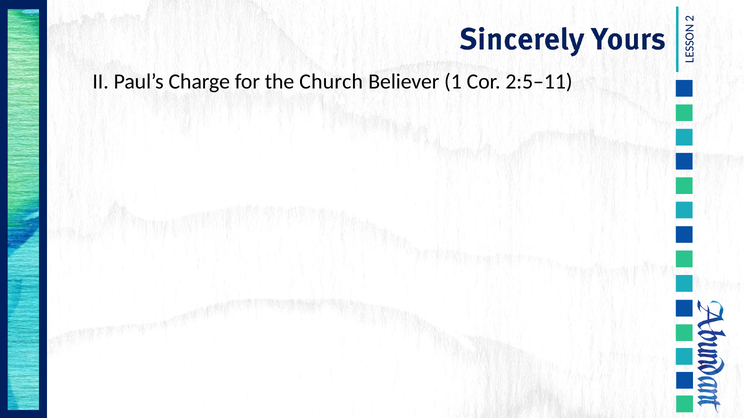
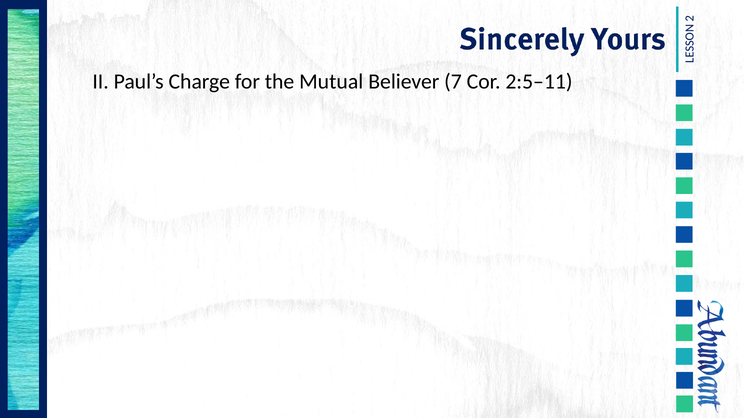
Church: Church -> Mutual
1: 1 -> 7
